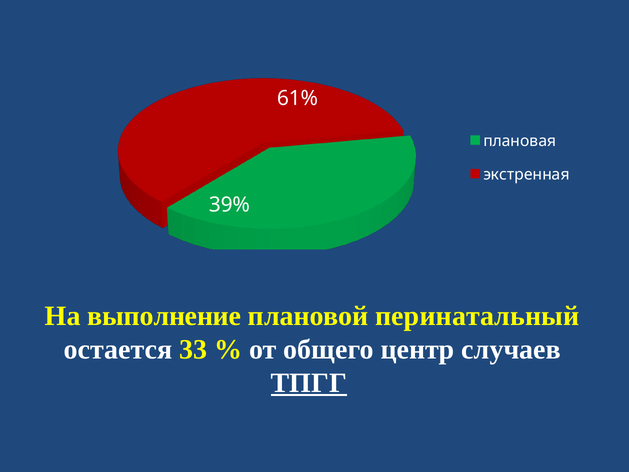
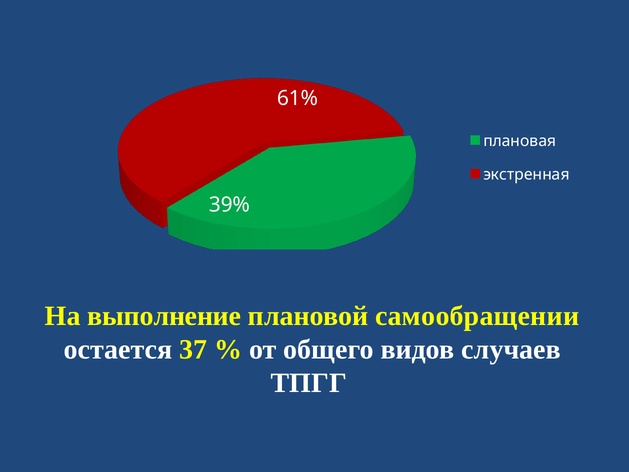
перинатальный: перинатальный -> самообращении
33: 33 -> 37
центр: центр -> видов
ТПГГ underline: present -> none
